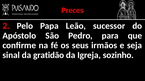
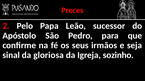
gratidão: gratidão -> gloriosa
